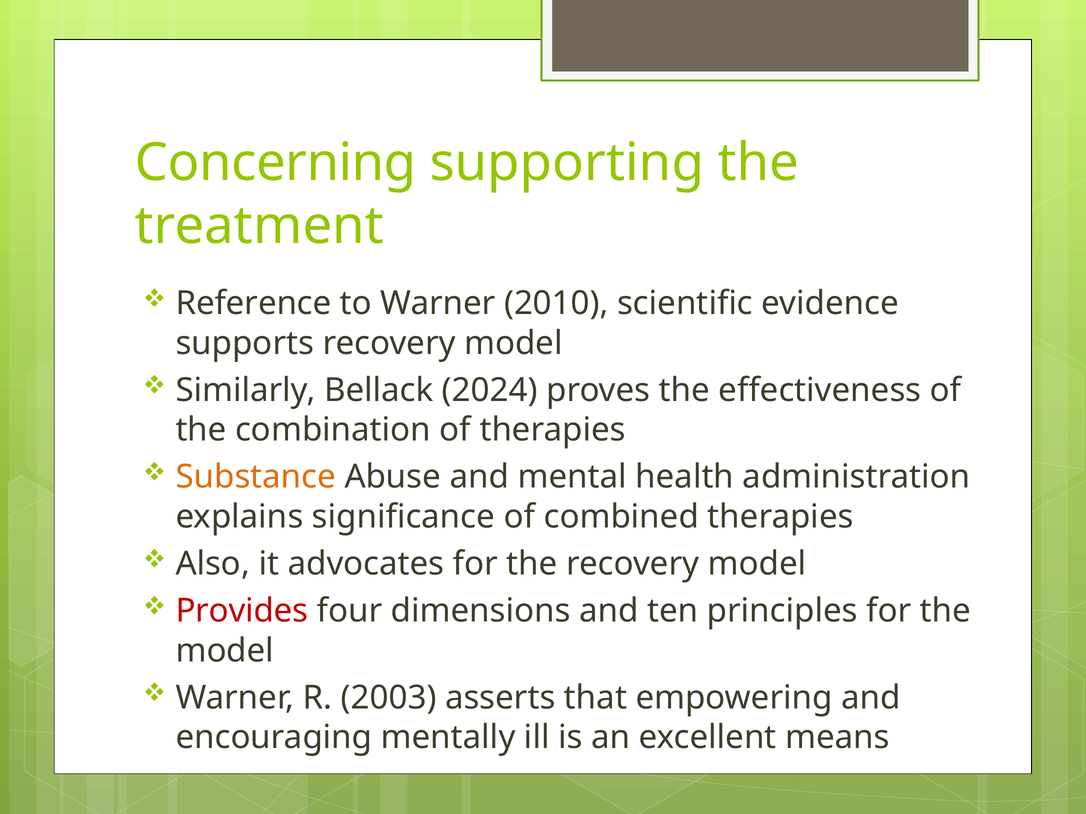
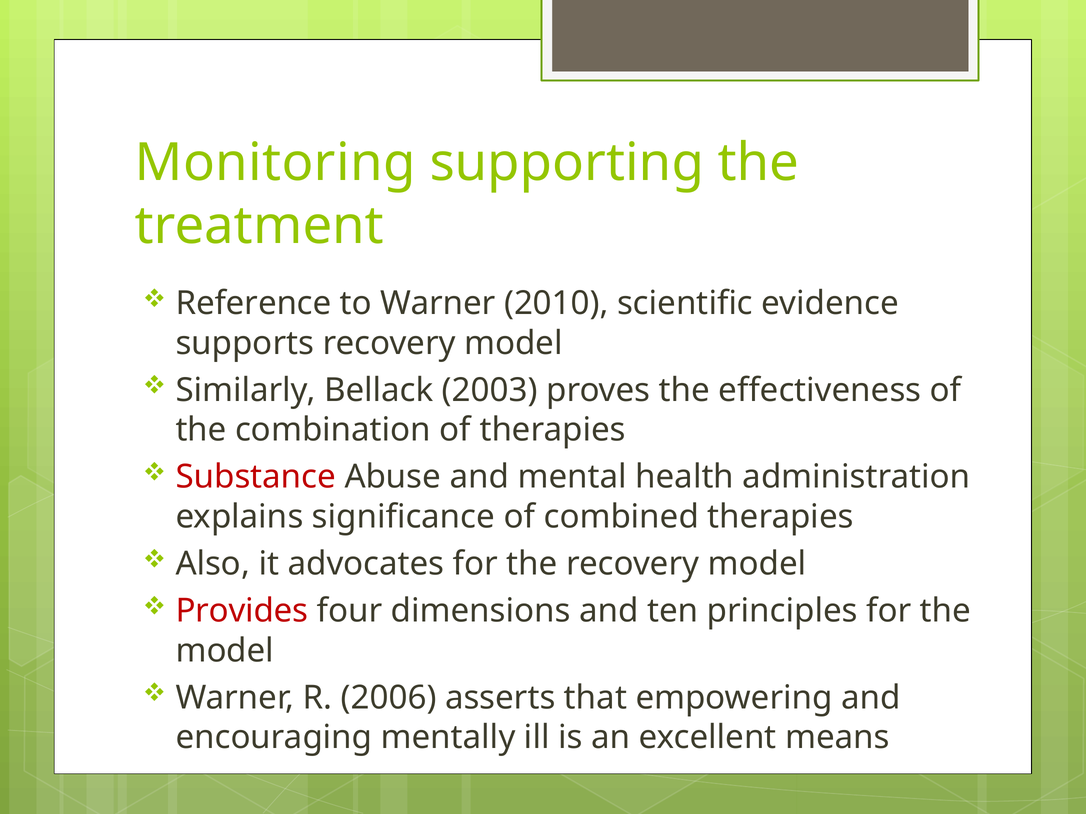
Concerning: Concerning -> Monitoring
2024: 2024 -> 2003
Substance colour: orange -> red
2003: 2003 -> 2006
